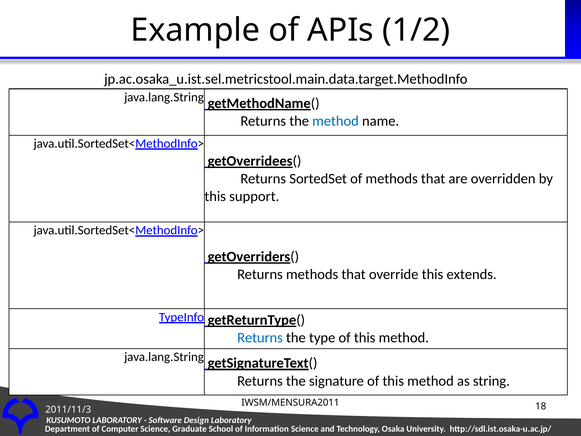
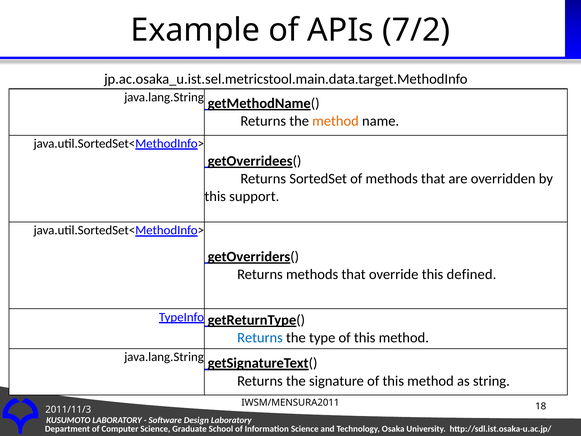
1/2: 1/2 -> 7/2
method at (336, 121) colour: blue -> orange
extends: extends -> defined
